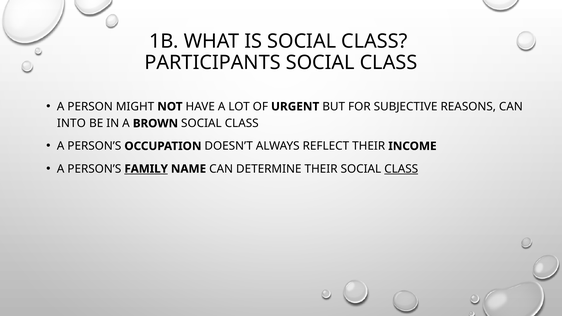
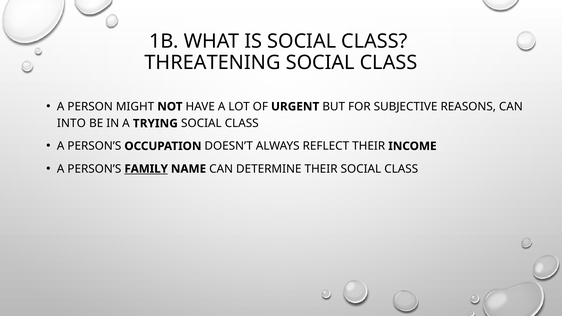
PARTICIPANTS: PARTICIPANTS -> THREATENING
BROWN: BROWN -> TRYING
CLASS at (401, 169) underline: present -> none
